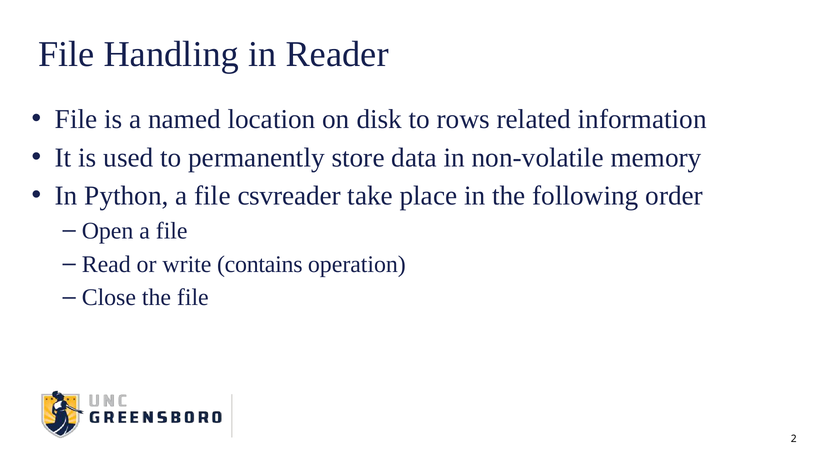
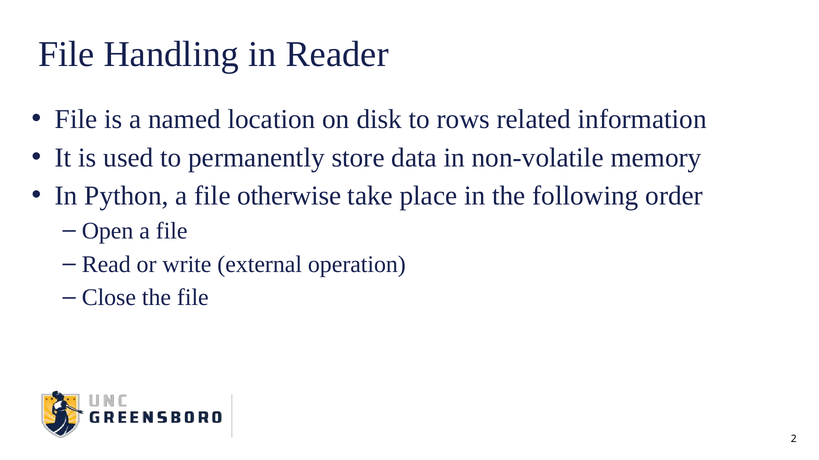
csvreader: csvreader -> otherwise
contains: contains -> external
